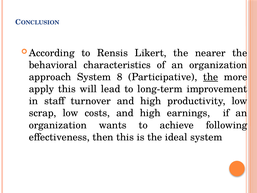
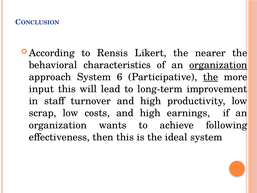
organization at (218, 65) underline: none -> present
8: 8 -> 6
apply: apply -> input
